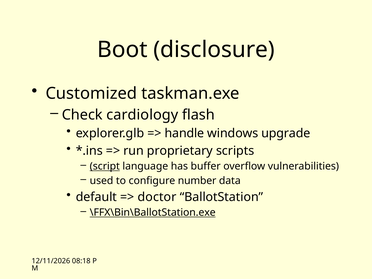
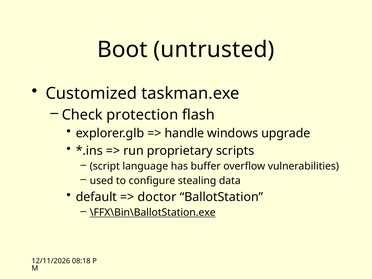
disclosure: disclosure -> untrusted
cardiology: cardiology -> protection
script underline: present -> none
number: number -> stealing
